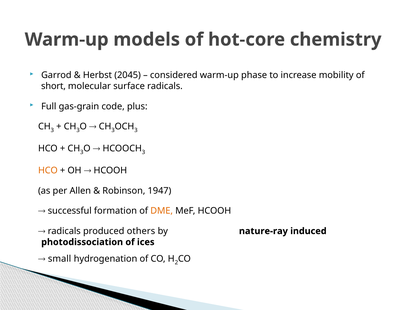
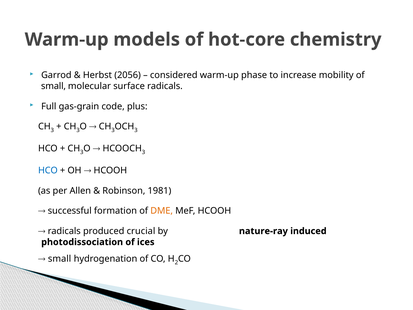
2045: 2045 -> 2056
short at (53, 86): short -> small
HCO at (48, 170) colour: orange -> blue
1947: 1947 -> 1981
others: others -> crucial
